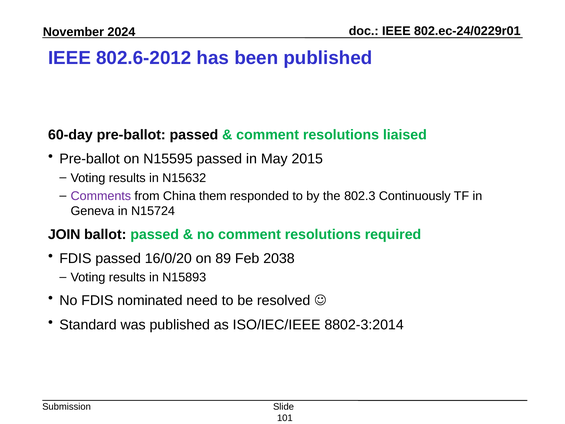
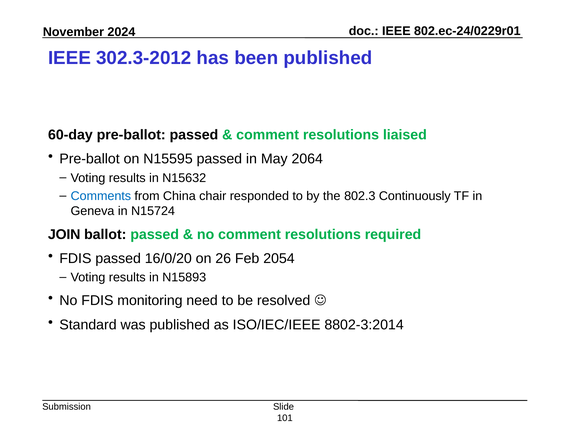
802.6-2012: 802.6-2012 -> 302.3-2012
2015: 2015 -> 2064
Comments colour: purple -> blue
them: them -> chair
89: 89 -> 26
2038: 2038 -> 2054
nominated: nominated -> monitoring
